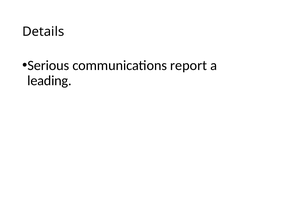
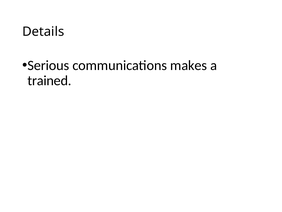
report: report -> makes
leading: leading -> trained
